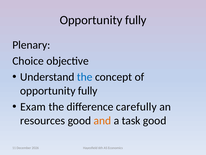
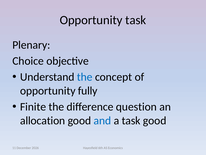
fully at (136, 20): fully -> task
Exam: Exam -> Finite
carefully: carefully -> question
resources: resources -> allocation
and colour: orange -> blue
